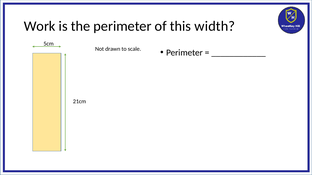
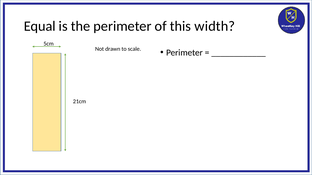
Work: Work -> Equal
